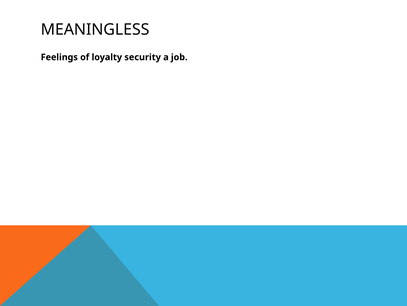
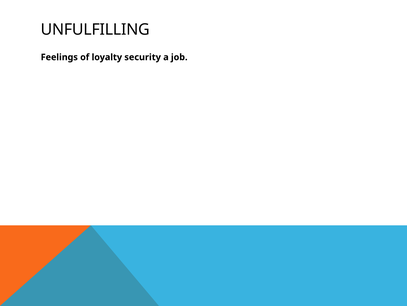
MEANINGLESS: MEANINGLESS -> UNFULFILLING
